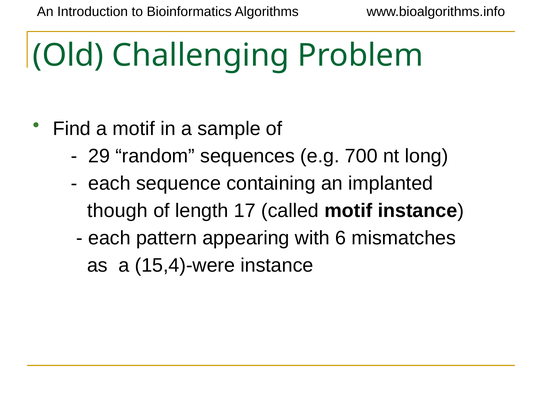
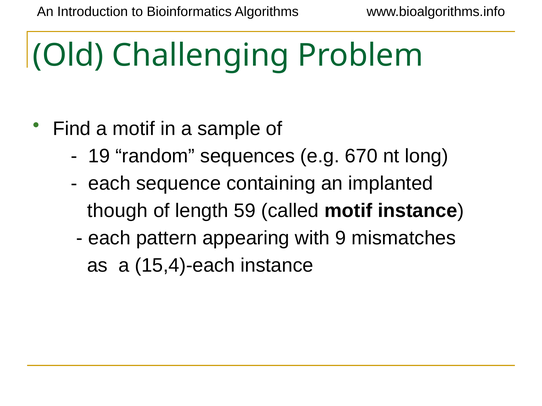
29: 29 -> 19
700: 700 -> 670
17: 17 -> 59
6: 6 -> 9
15,4)-were: 15,4)-were -> 15,4)-each
